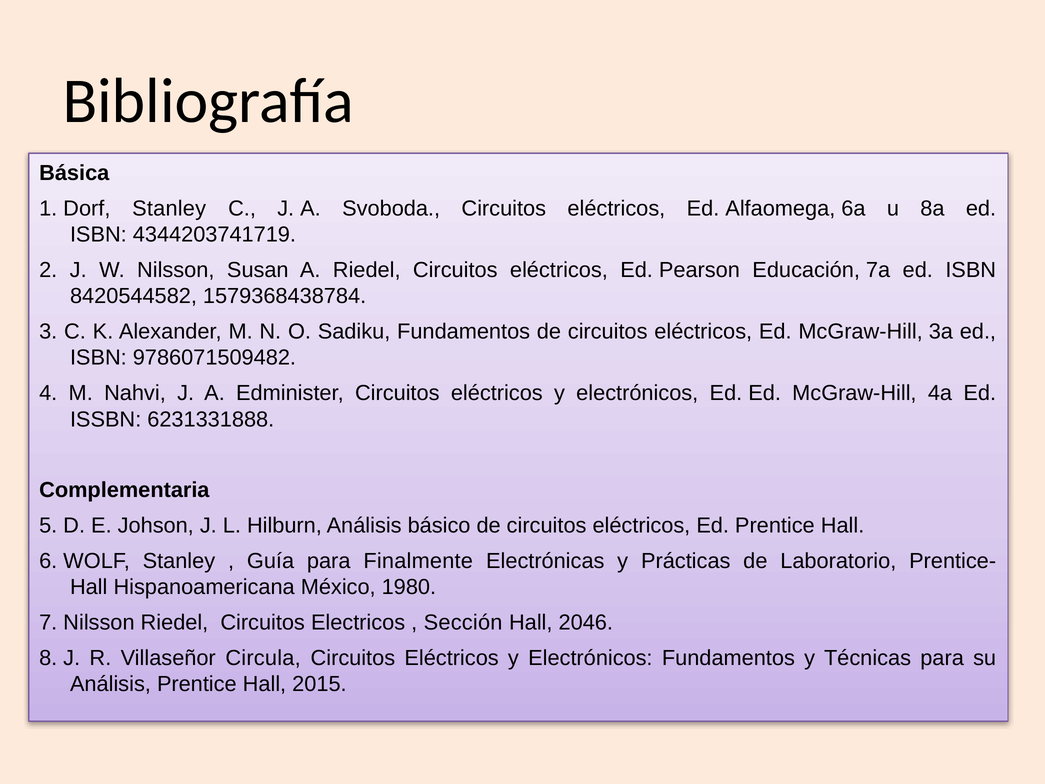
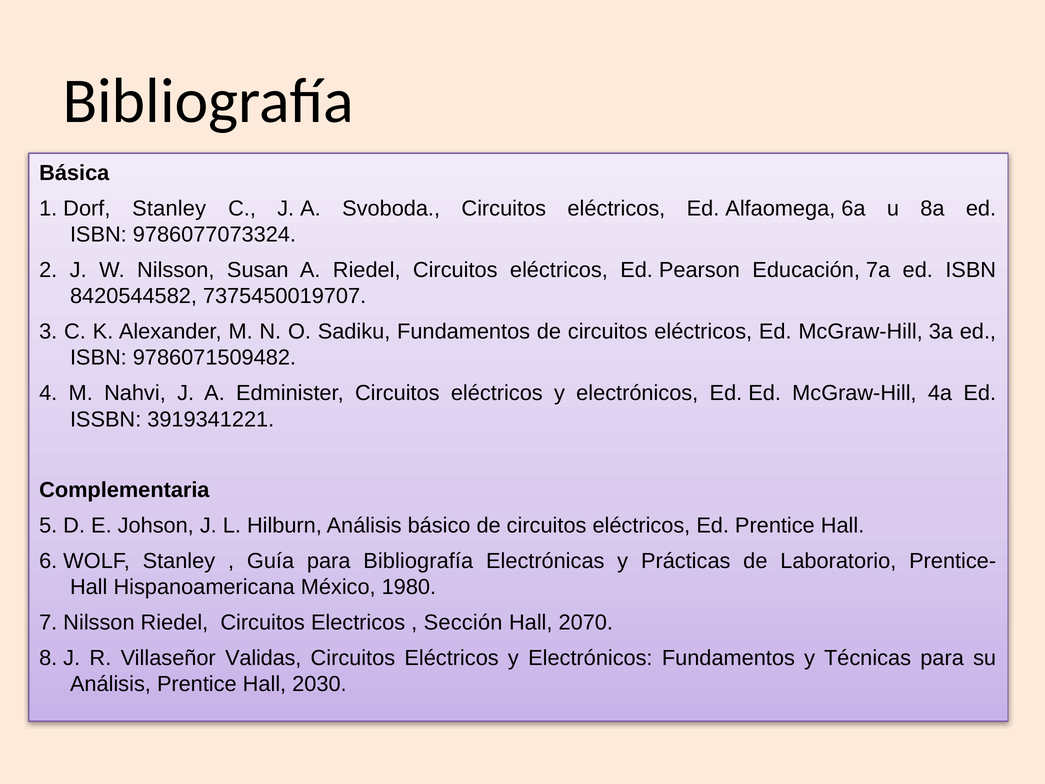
4344203741719: 4344203741719 -> 9786077073324
1579368438784: 1579368438784 -> 7375450019707
6231331888: 6231331888 -> 3919341221
para Finalmente: Finalmente -> Bibliografía
2046: 2046 -> 2070
Circula: Circula -> Validas
2015: 2015 -> 2030
